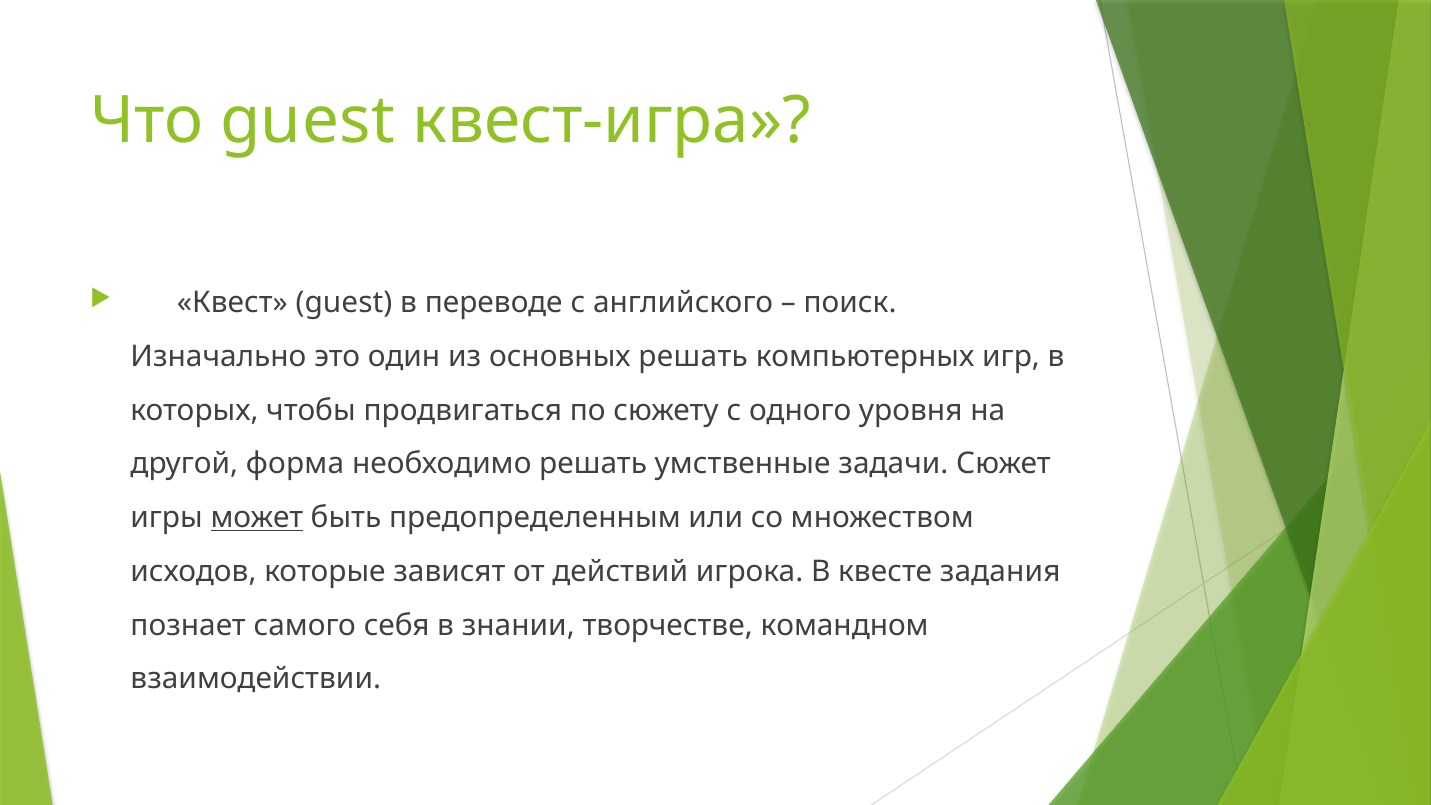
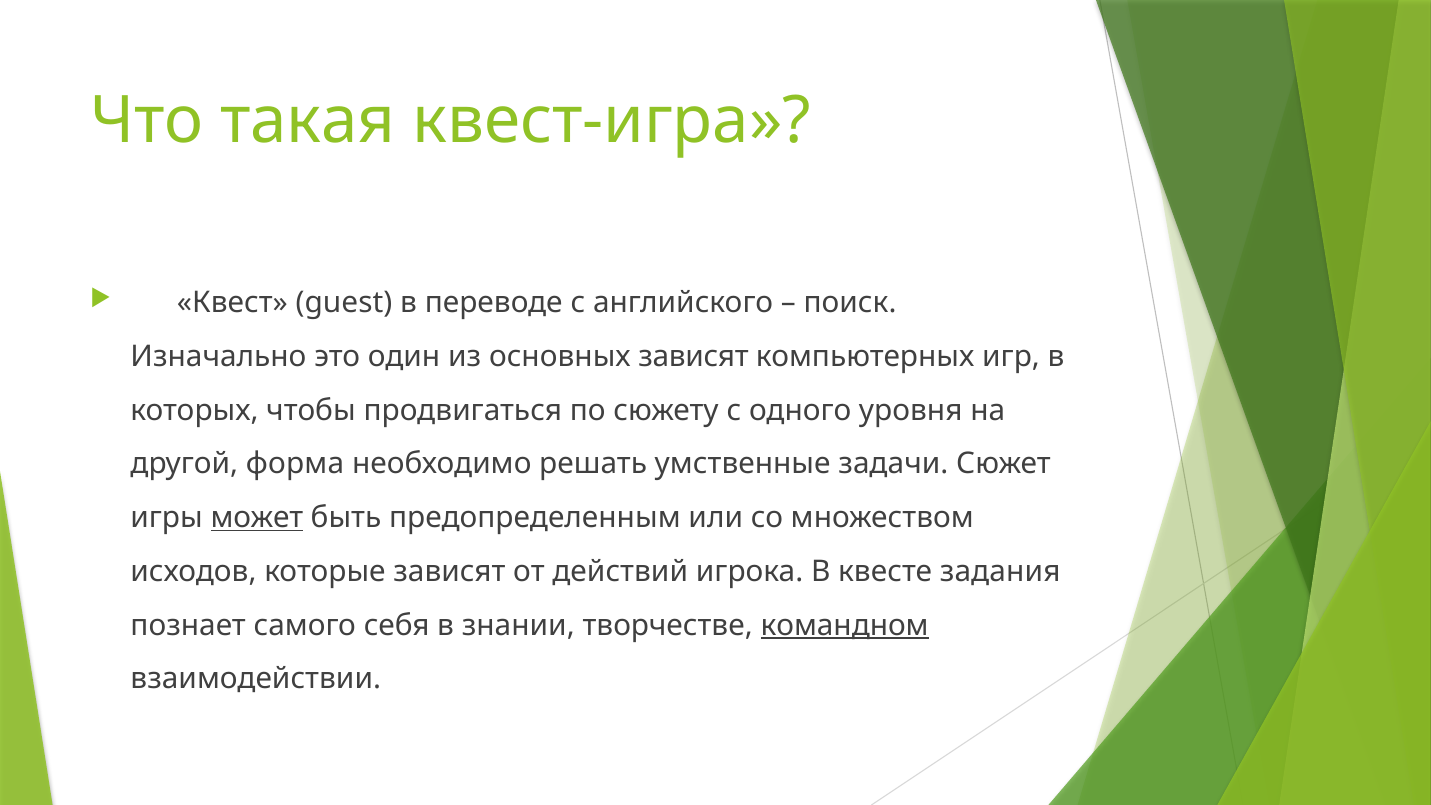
Что guest: guest -> такая
основных решать: решать -> зависят
командном underline: none -> present
